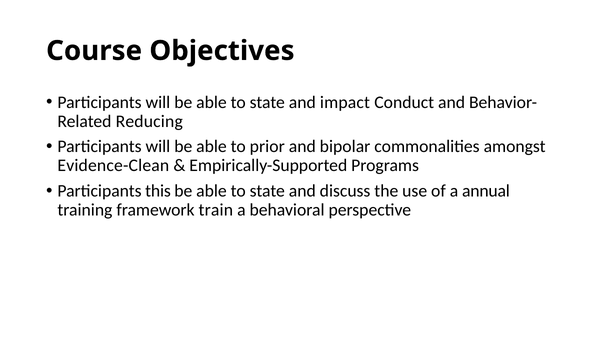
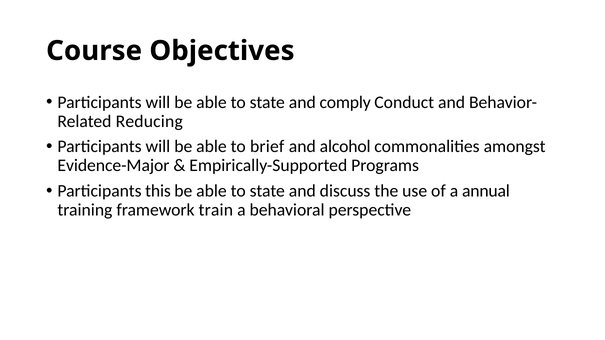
impact: impact -> comply
prior: prior -> brief
bipolar: bipolar -> alcohol
Evidence-Clean: Evidence-Clean -> Evidence-Major
